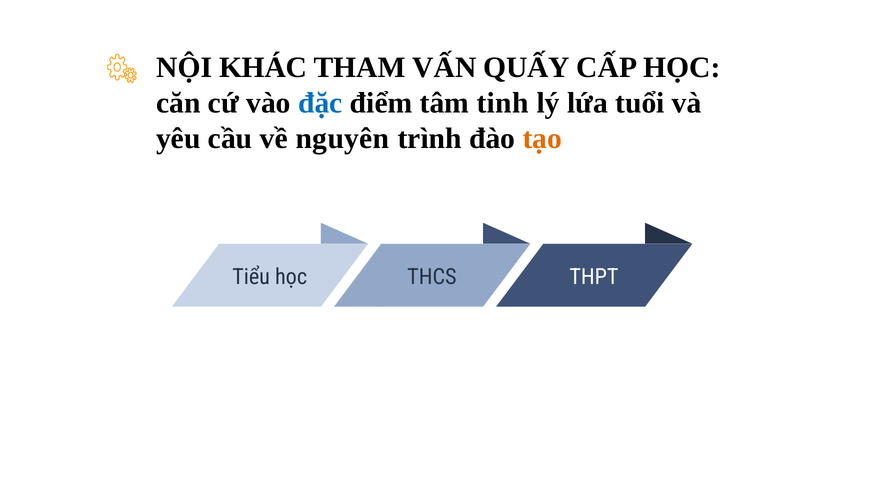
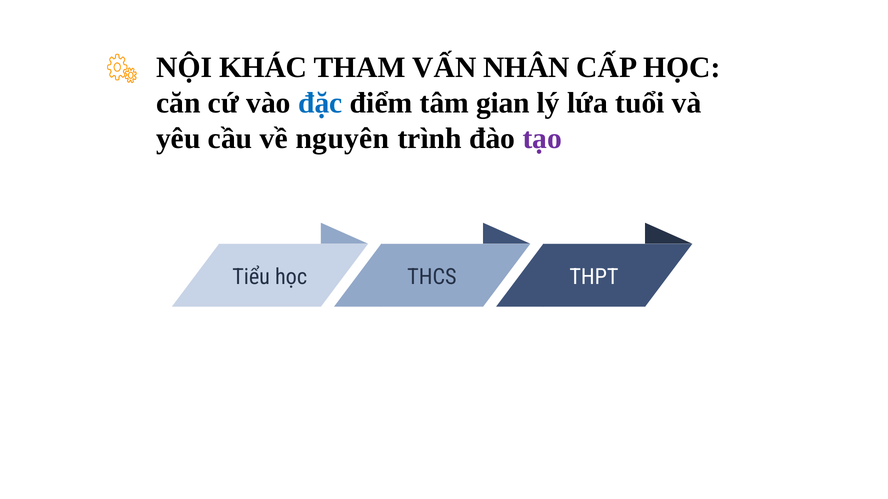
QUẤY: QUẤY -> NHÂN
tinh: tinh -> gian
tạo colour: orange -> purple
